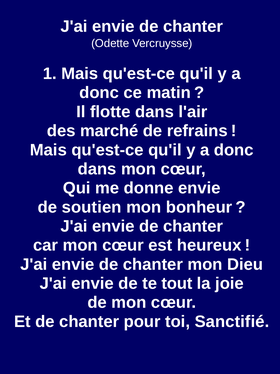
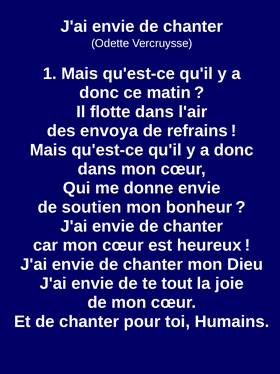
marché: marché -> envoya
Sanctifié: Sanctifié -> Humains
